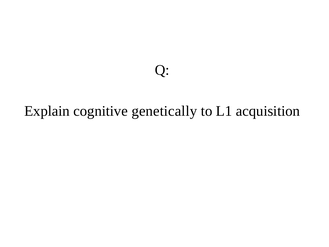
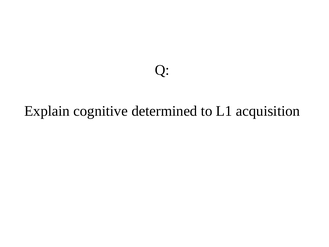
genetically: genetically -> determined
